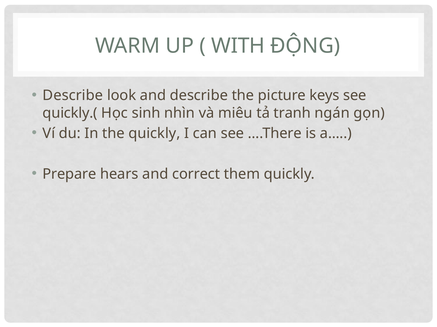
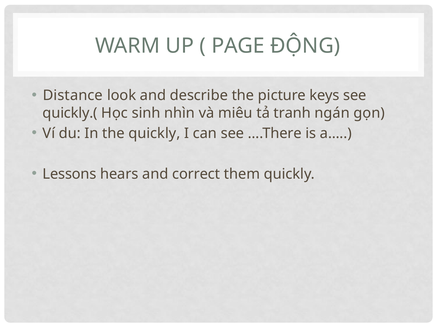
WITH: WITH -> PAGE
Describe at (73, 96): Describe -> Distance
Prepare: Prepare -> Lessons
